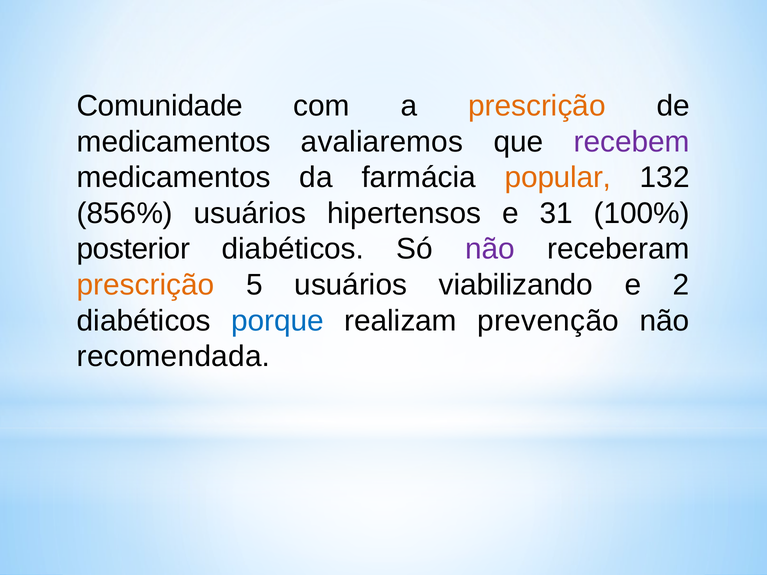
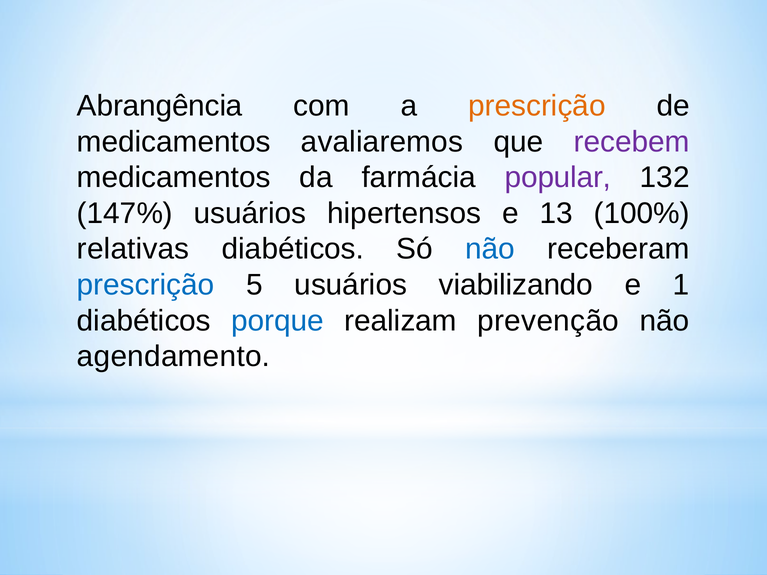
Comunidade: Comunidade -> Abrangência
popular colour: orange -> purple
856%: 856% -> 147%
31: 31 -> 13
posterior: posterior -> relativas
não at (490, 249) colour: purple -> blue
prescrição at (146, 285) colour: orange -> blue
2: 2 -> 1
recomendada: recomendada -> agendamento
